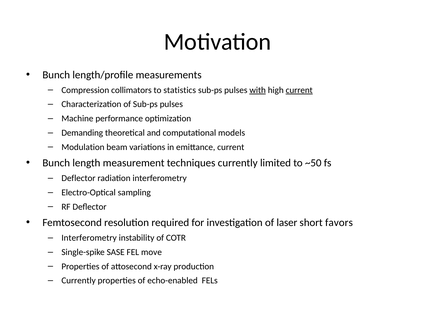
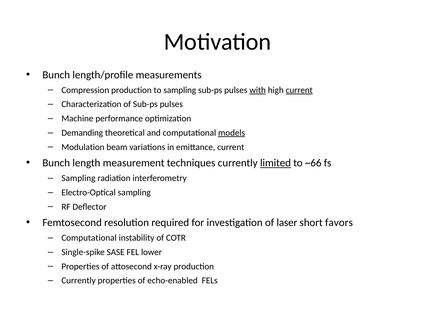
Compression collimators: collimators -> production
to statistics: statistics -> sampling
models underline: none -> present
limited underline: none -> present
~50: ~50 -> ~66
Deflector at (78, 178): Deflector -> Sampling
Interferometry at (89, 238): Interferometry -> Computational
move: move -> lower
